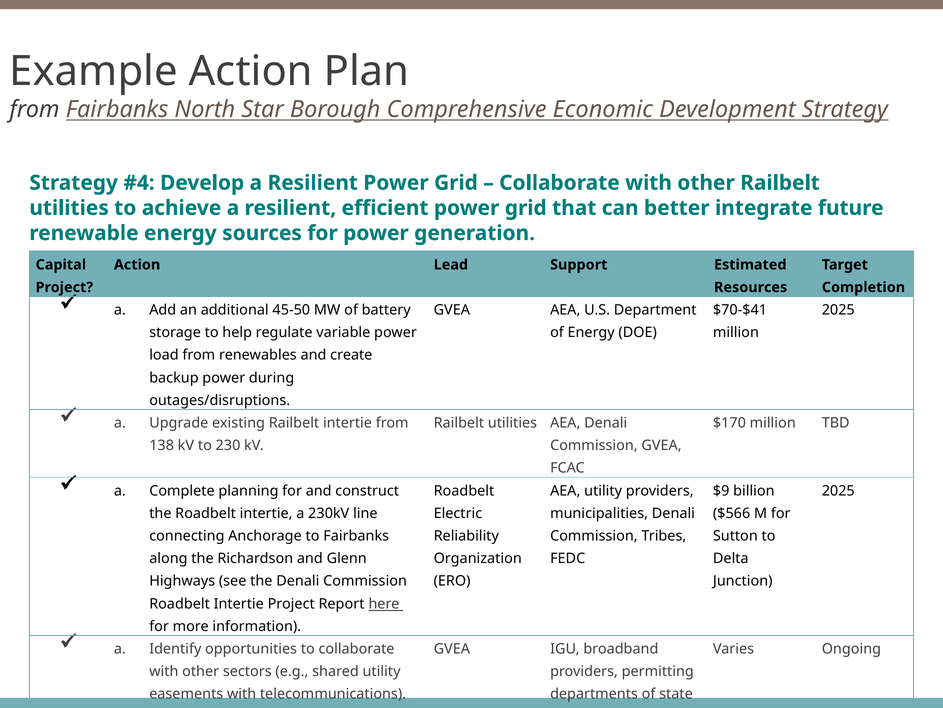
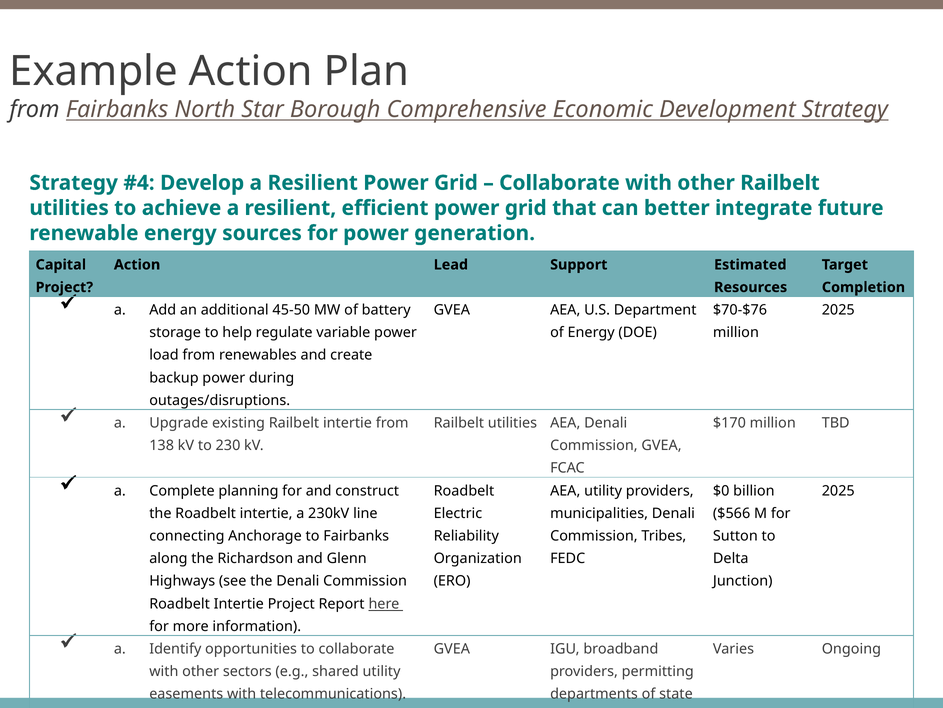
$70-$41: $70-$41 -> $70-$76
$9: $9 -> $0
